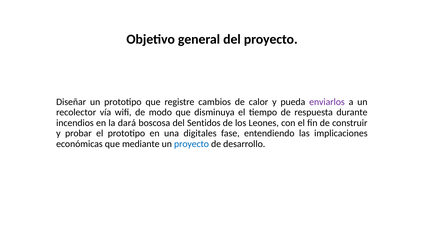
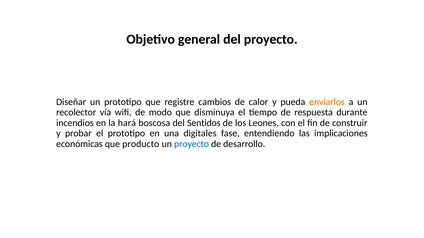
enviarlos colour: purple -> orange
dará: dará -> hará
mediante: mediante -> producto
